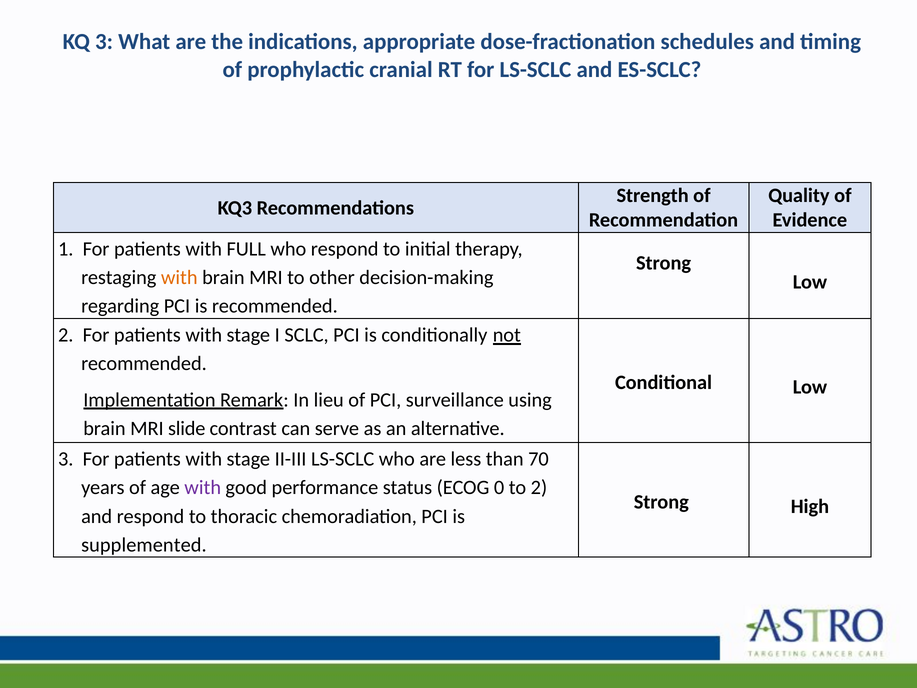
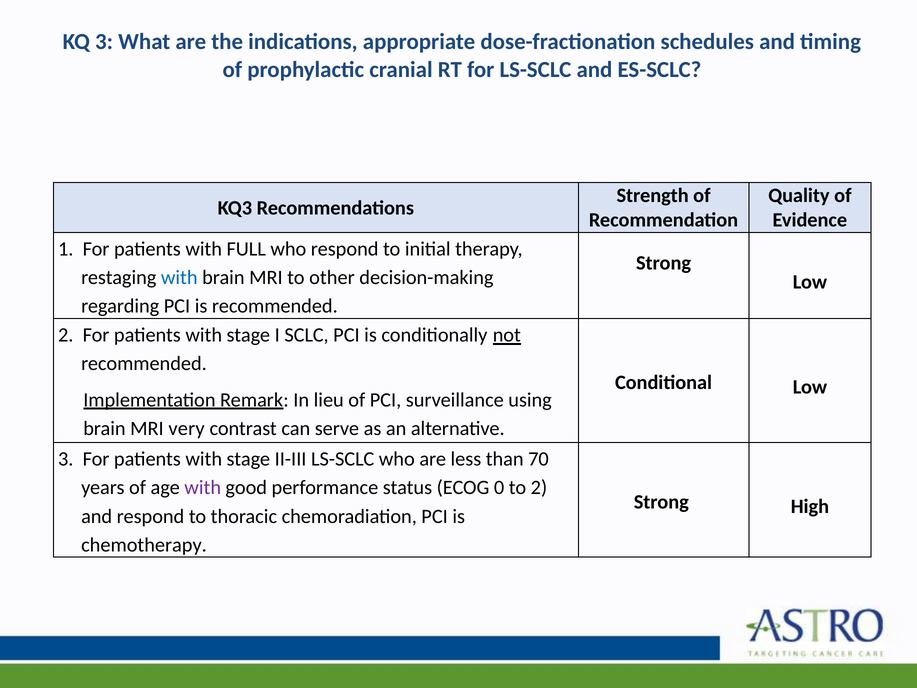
with at (179, 277) colour: orange -> blue
slide: slide -> very
supplemented: supplemented -> chemotherapy
